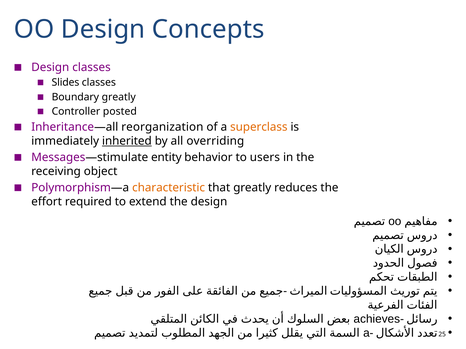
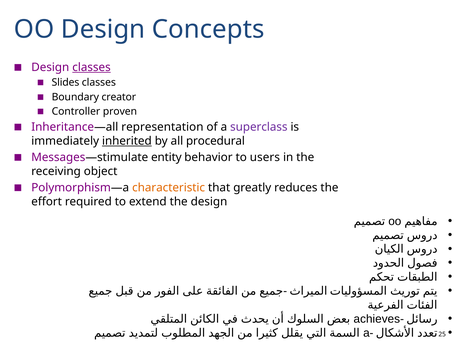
classes at (91, 67) underline: none -> present
Boundary greatly: greatly -> creator
posted: posted -> proven
reorganization: reorganization -> representation
superclass colour: orange -> purple
overriding: overriding -> procedural
